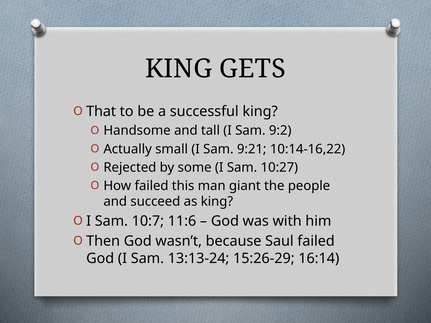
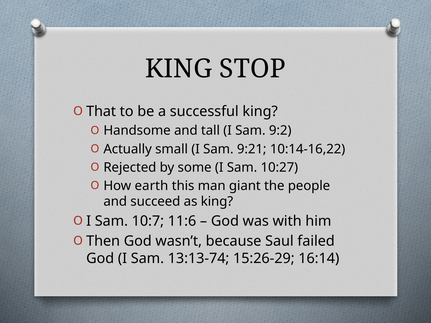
GETS: GETS -> STOP
How failed: failed -> earth
13:13-24: 13:13-24 -> 13:13-74
